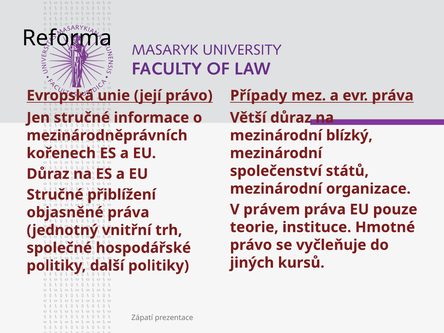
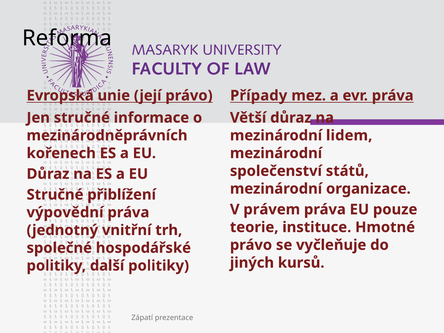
blízký: blízký -> lidem
objasněné: objasněné -> výpovědní
